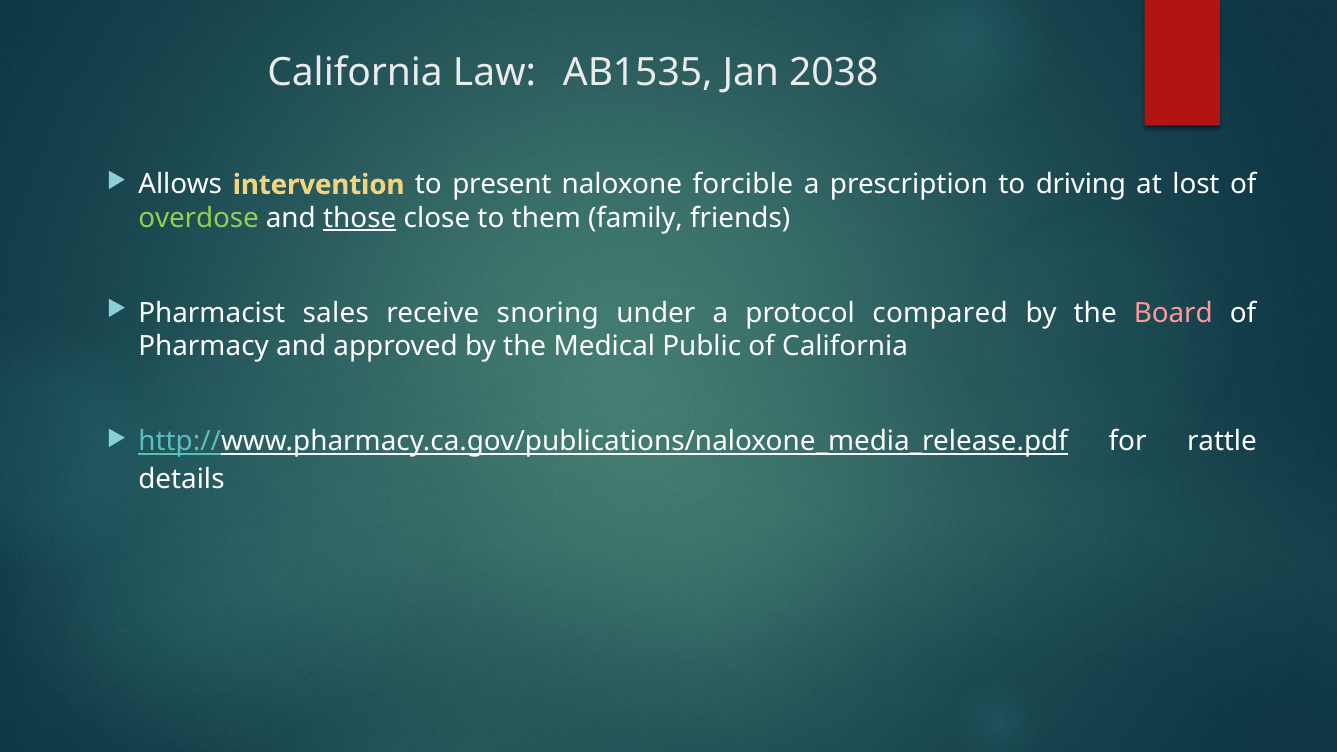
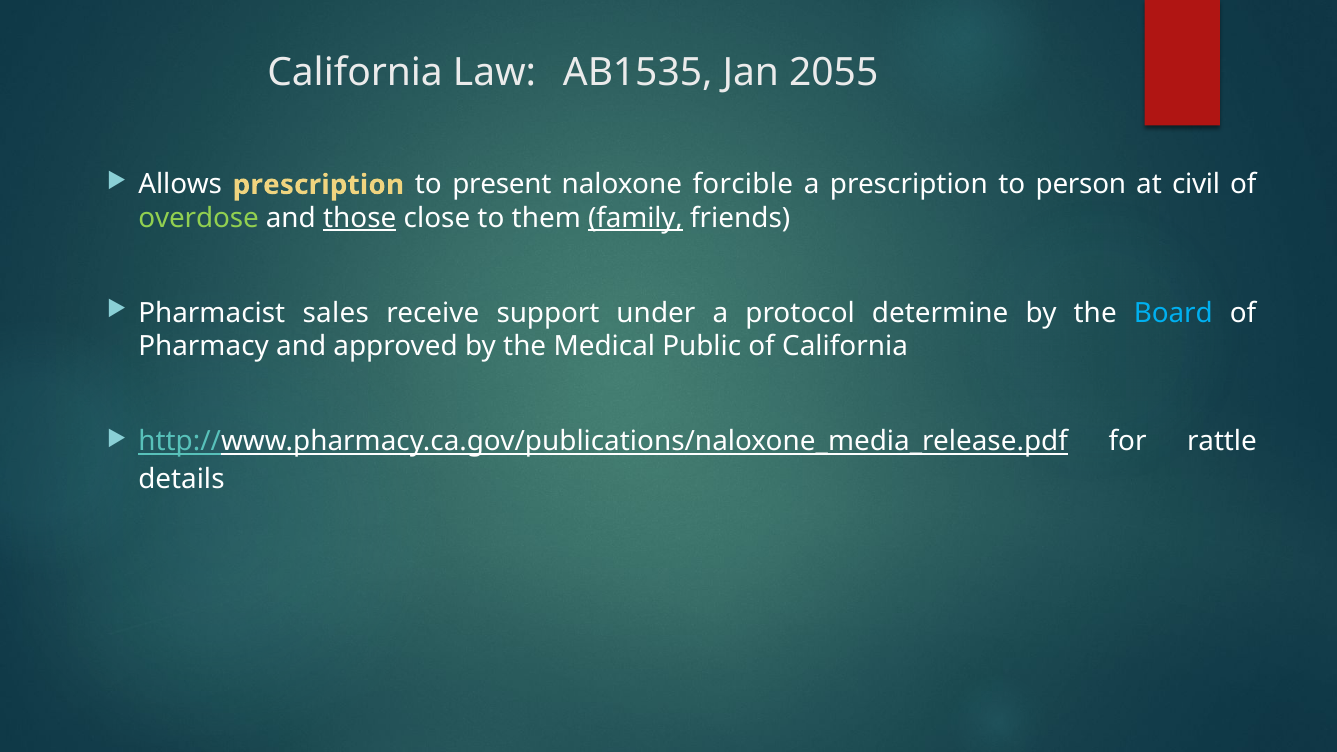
2038: 2038 -> 2055
Allows intervention: intervention -> prescription
driving: driving -> person
lost: lost -> civil
family underline: none -> present
snoring: snoring -> support
compared: compared -> determine
Board colour: pink -> light blue
